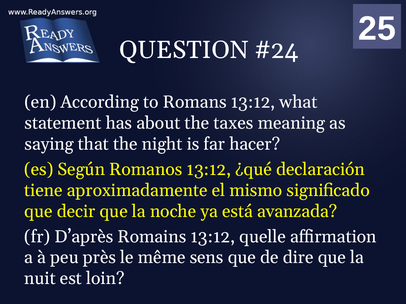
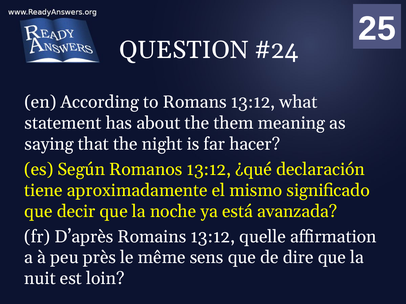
taxes: taxes -> them
